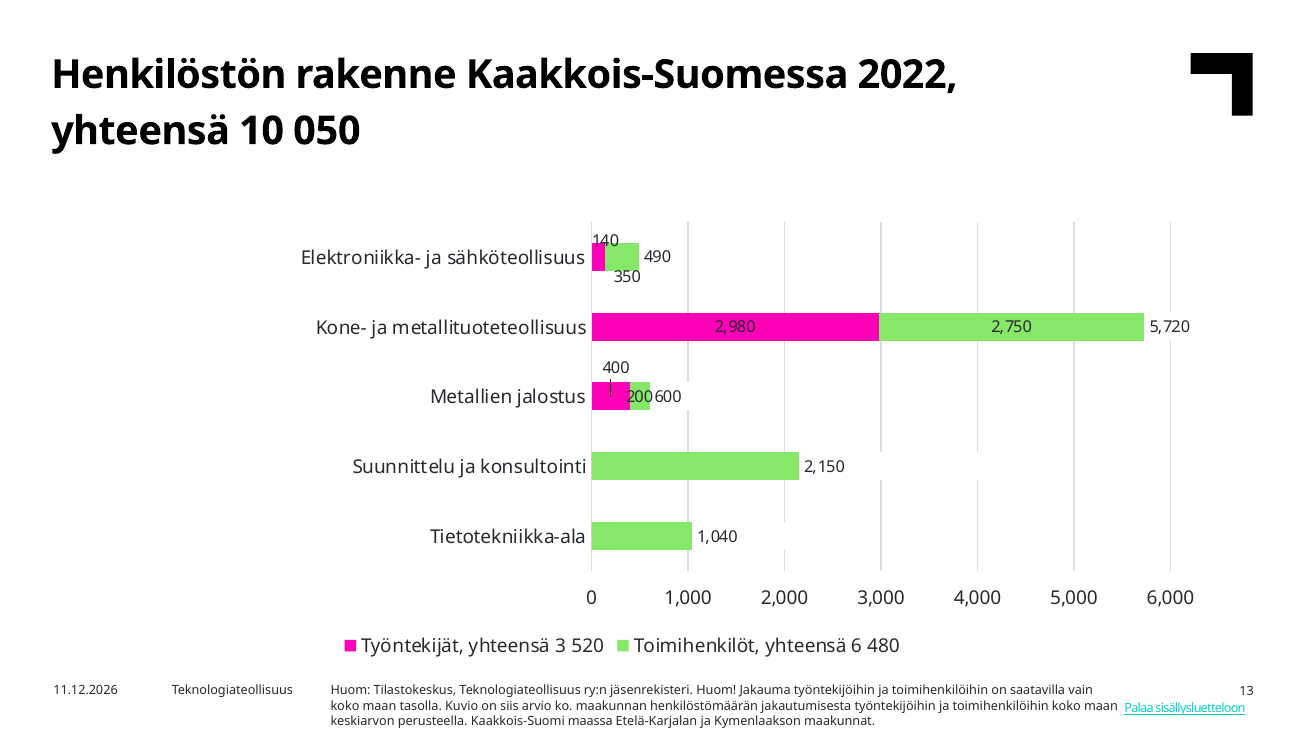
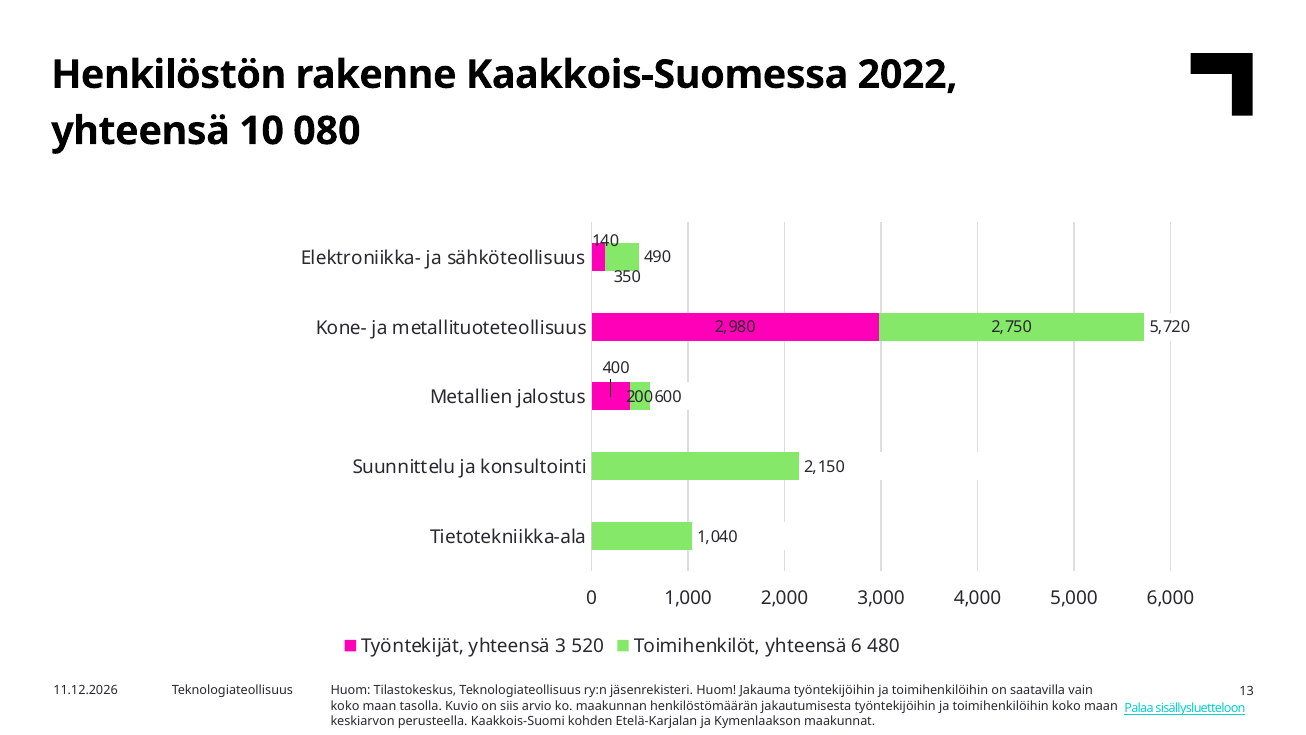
050: 050 -> 080
maassa: maassa -> kohden
